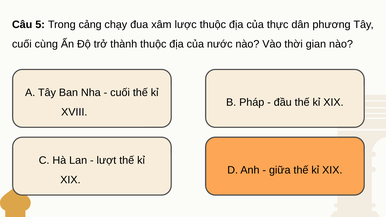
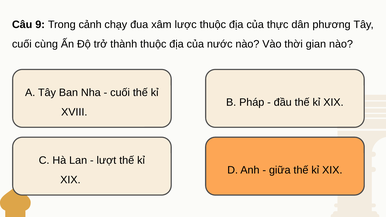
5: 5 -> 9
cảng: cảng -> cảnh
